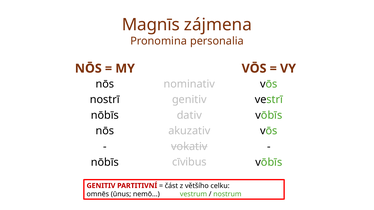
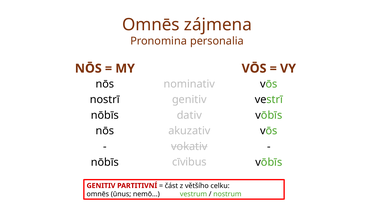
Magnīs at (151, 25): Magnīs -> Omnēs
